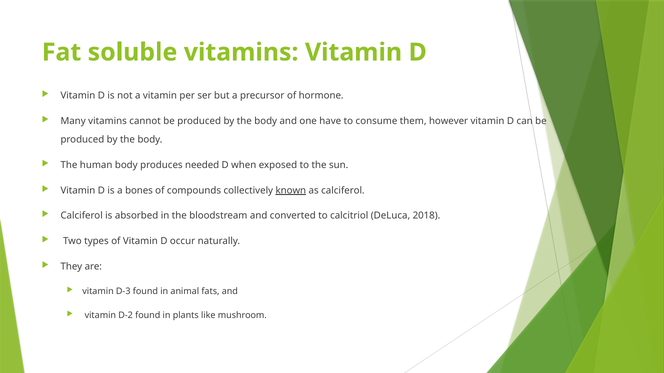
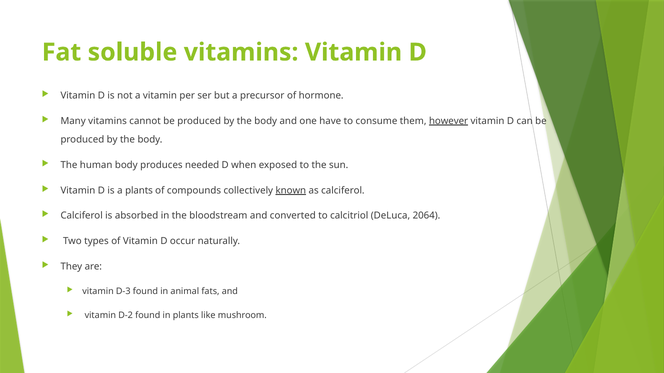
however underline: none -> present
a bones: bones -> plants
2018: 2018 -> 2064
